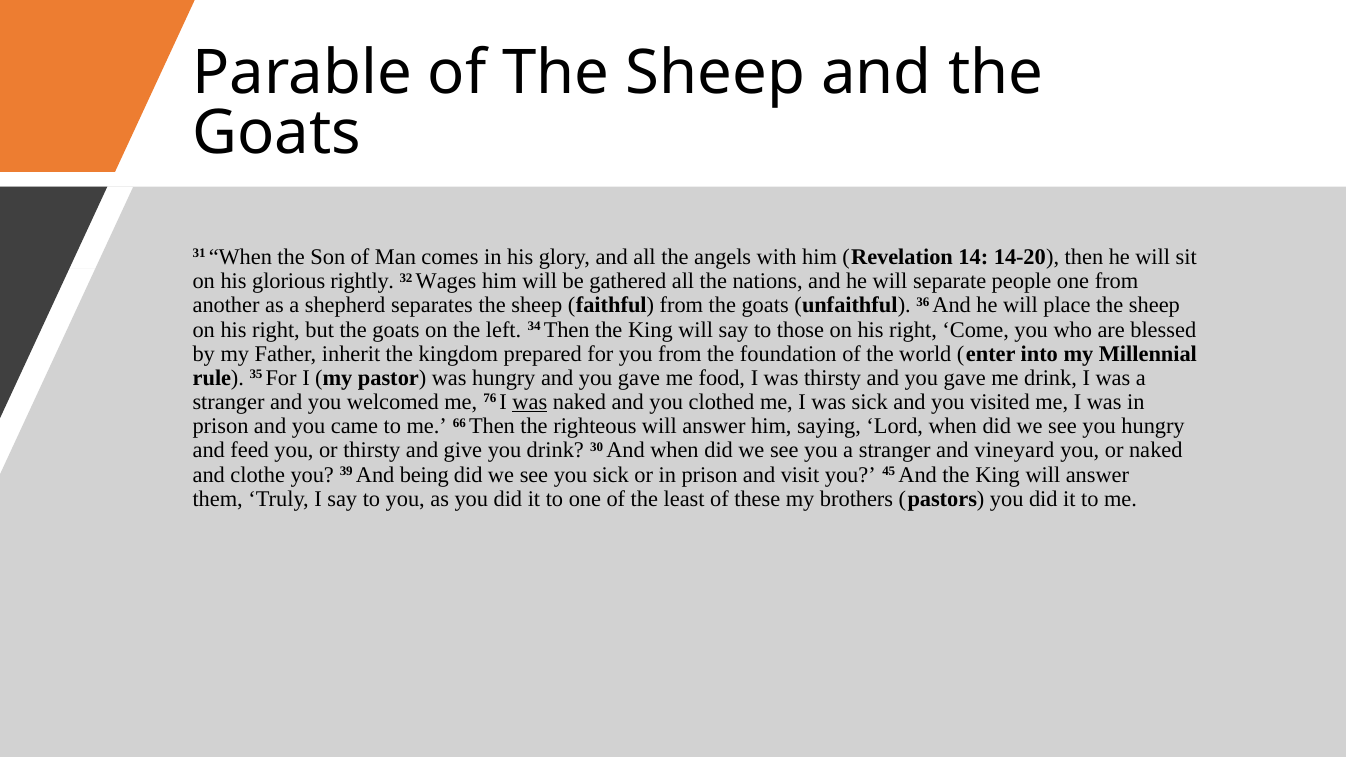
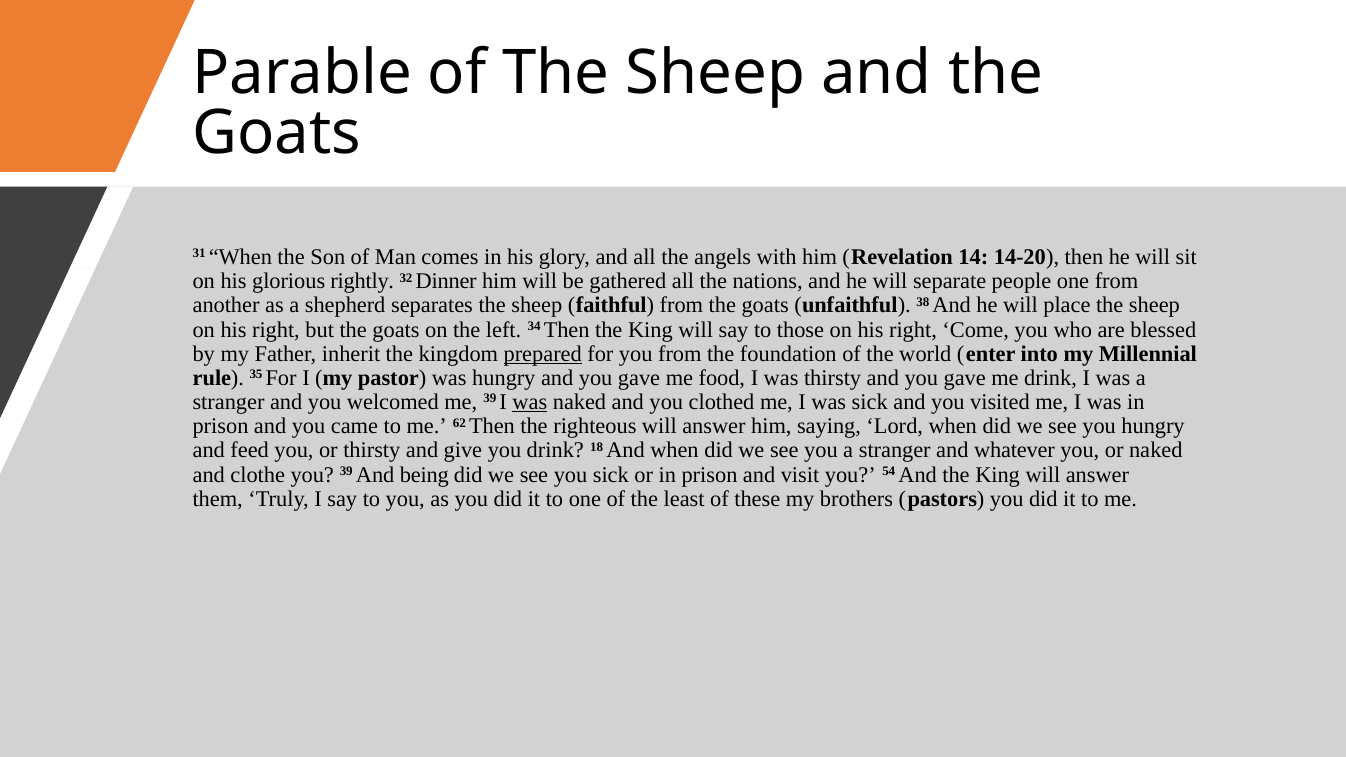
Wages: Wages -> Dinner
36: 36 -> 38
prepared underline: none -> present
me 76: 76 -> 39
66: 66 -> 62
30: 30 -> 18
vineyard: vineyard -> whatever
45: 45 -> 54
